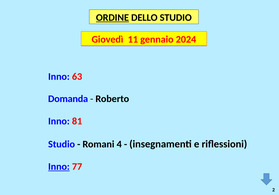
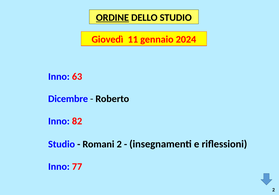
Domanda: Domanda -> Dicembre
81: 81 -> 82
Romani 4: 4 -> 2
Inno at (59, 167) underline: present -> none
